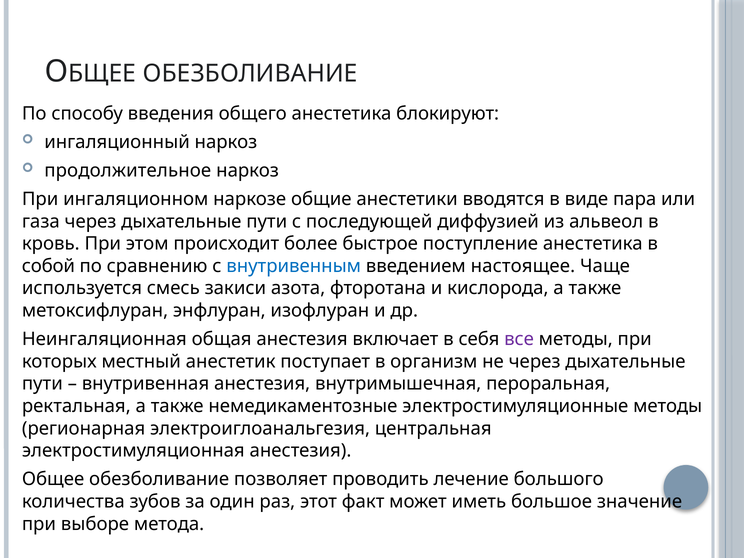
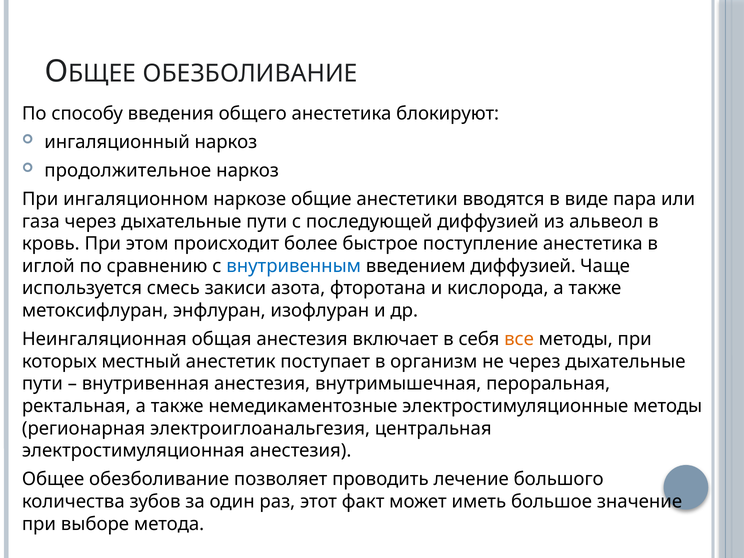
собой: собой -> иглой
введением настоящее: настоящее -> диффузией
все colour: purple -> orange
